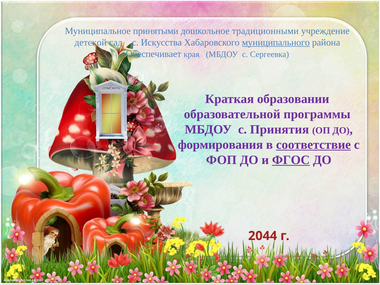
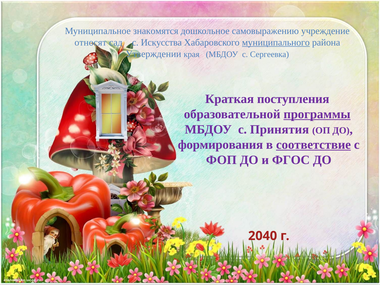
принятыми: принятыми -> знакомятся
традиционными: традиционными -> самовыражению
детской: детской -> относят
Обеспечивает: Обеспечивает -> Утверждении
образовании: образовании -> поступления
программы underline: none -> present
ФГОС underline: present -> none
2044: 2044 -> 2040
